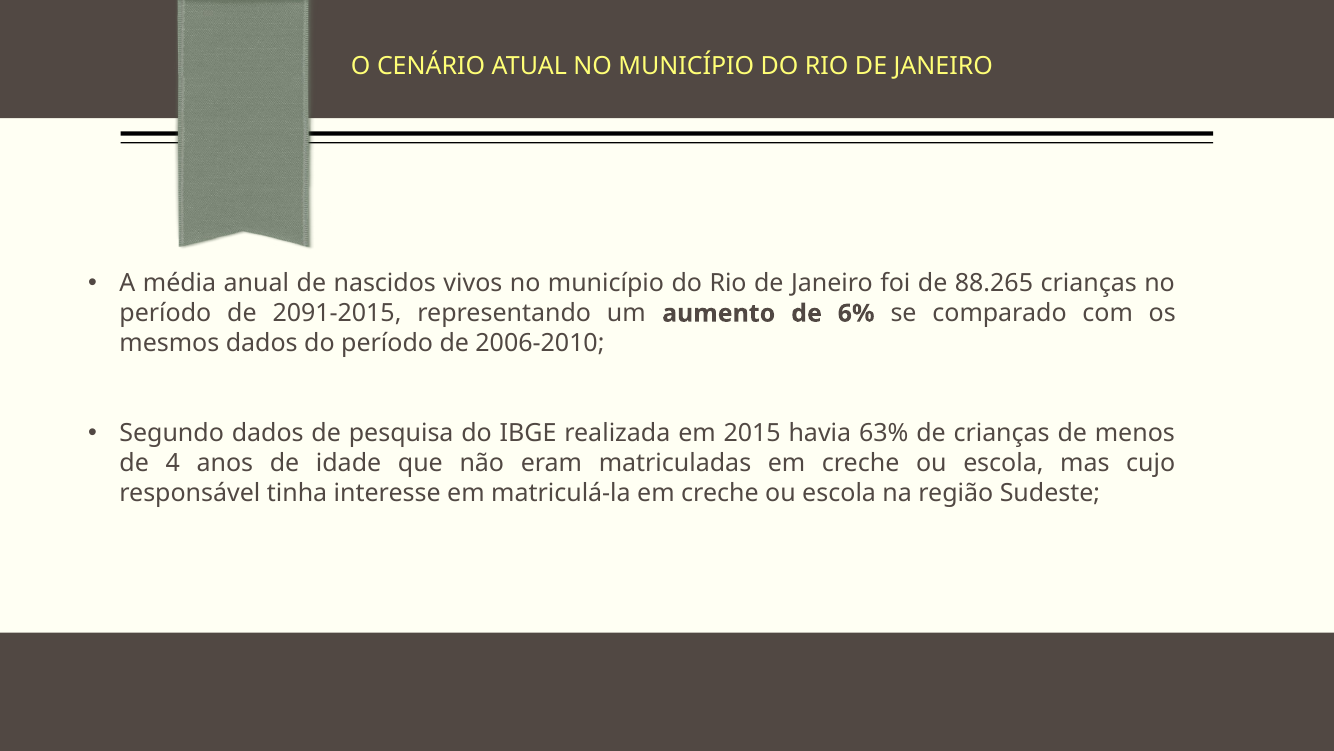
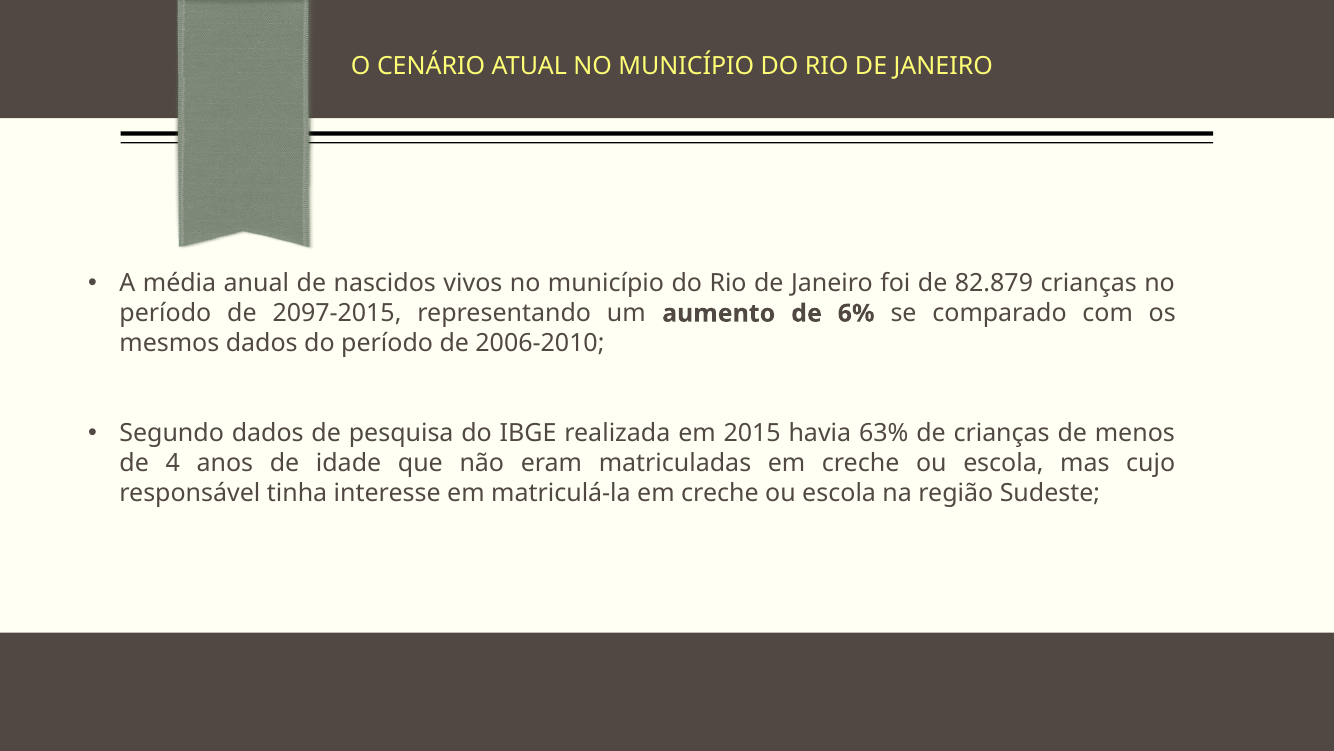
88.265: 88.265 -> 82.879
2091-2015: 2091-2015 -> 2097-2015
